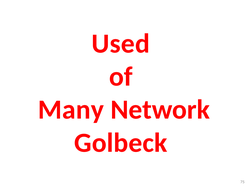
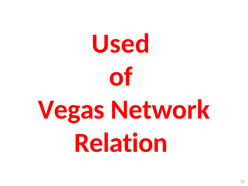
Many: Many -> Vegas
Golbeck: Golbeck -> Relation
